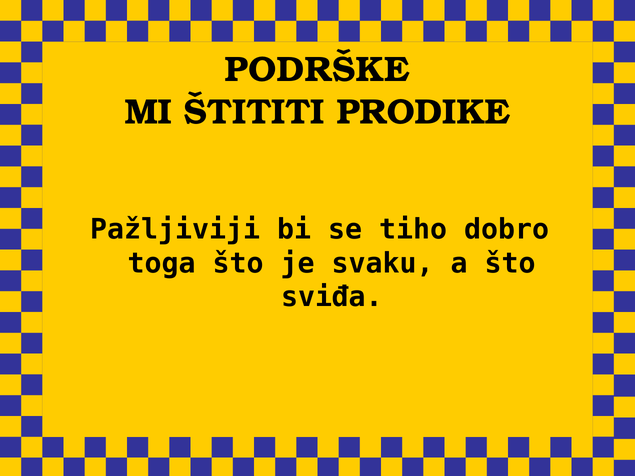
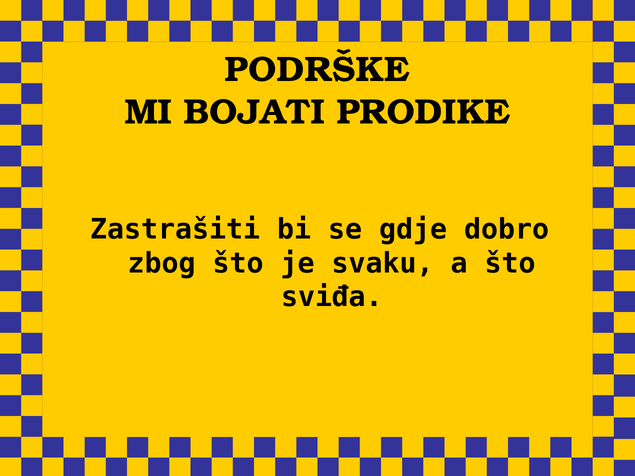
ŠTITITI: ŠTITITI -> BOJATI
Pažljiviji: Pažljiviji -> Zastrašiti
tiho: tiho -> gdje
toga: toga -> zbog
